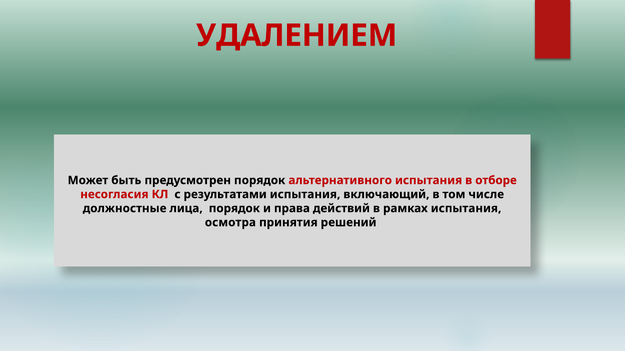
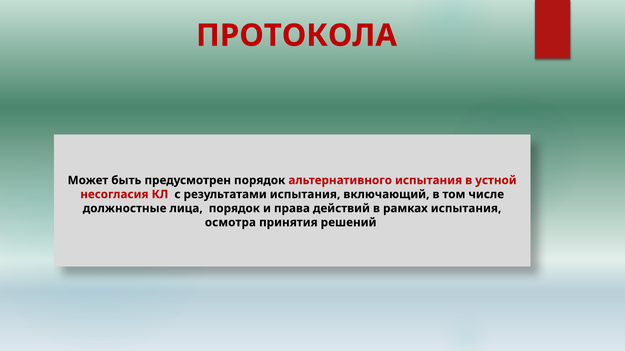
УДАЛЕНИЕМ: УДАЛЕНИЕМ -> ПРОТОКОЛА
отборе: отборе -> устной
